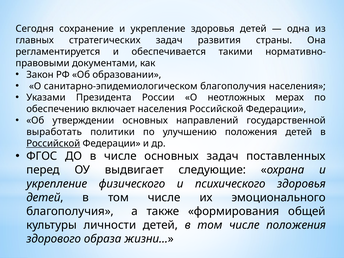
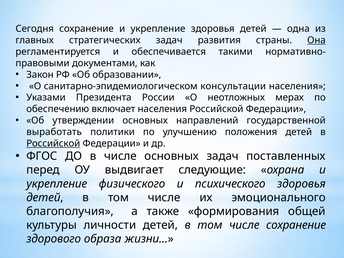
Она underline: none -> present
санитарно-эпидемиологическом благополучия: благополучия -> консультации
числе положения: положения -> сохранение
